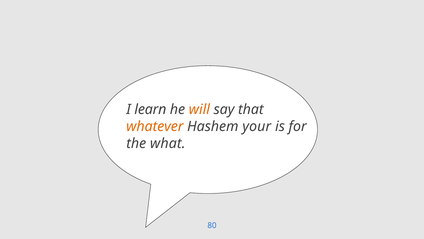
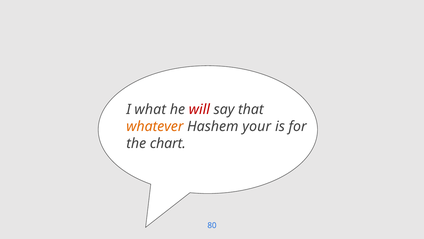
learn: learn -> what
will colour: orange -> red
what: what -> chart
